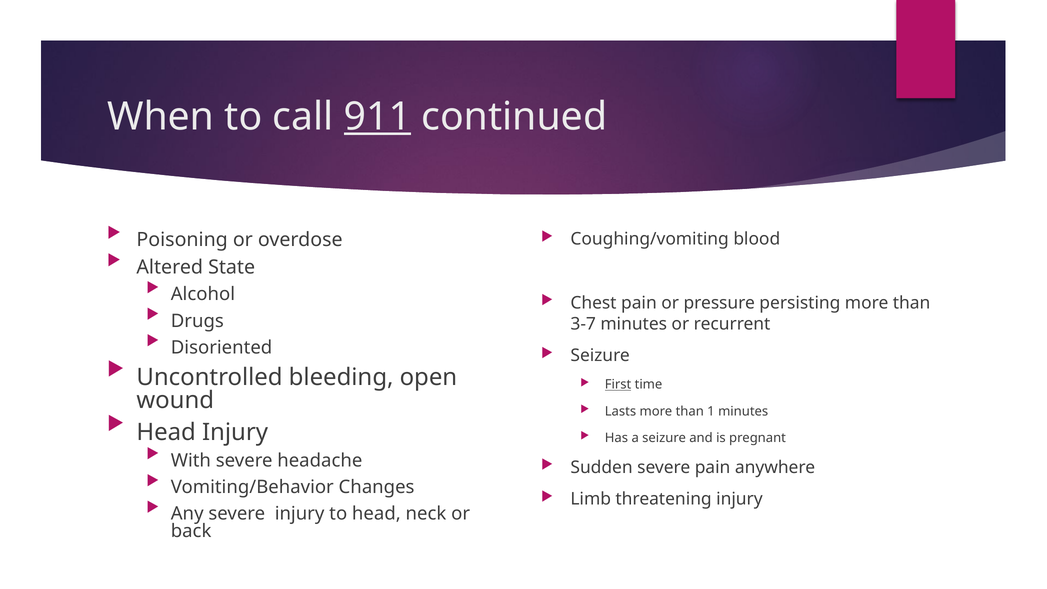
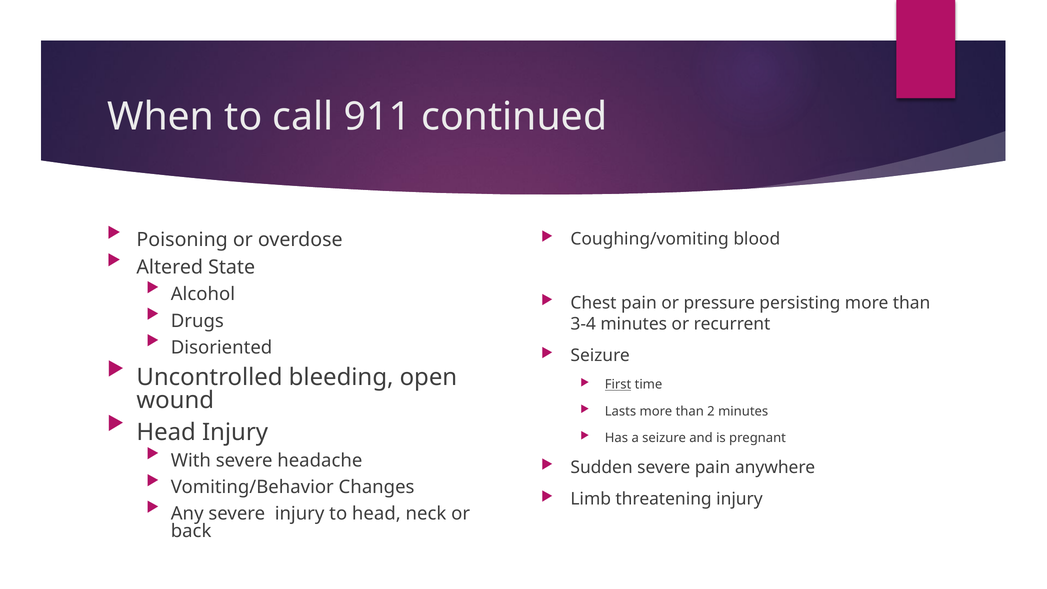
911 underline: present -> none
3-7: 3-7 -> 3-4
1: 1 -> 2
